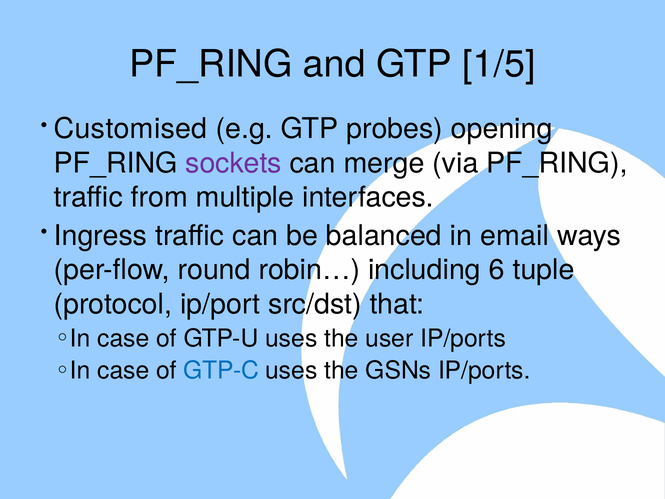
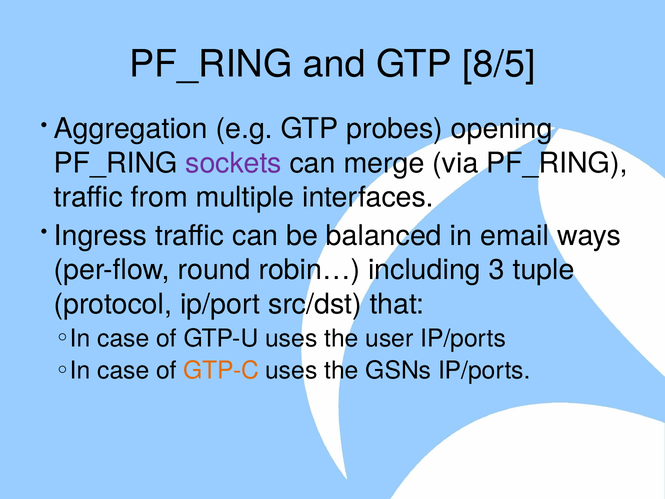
1/5: 1/5 -> 8/5
Customised: Customised -> Aggregation
6: 6 -> 3
GTP-C colour: blue -> orange
